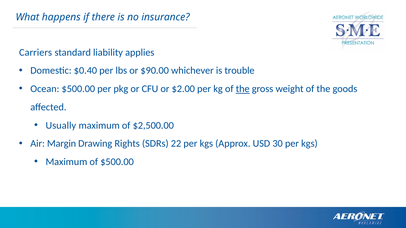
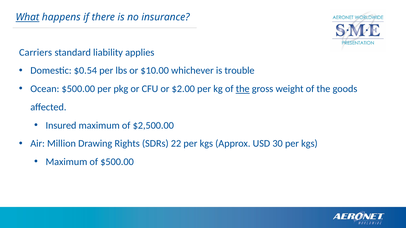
What underline: none -> present
$0.40: $0.40 -> $0.54
$90.00: $90.00 -> $10.00
Usually: Usually -> Insured
Margin: Margin -> Million
